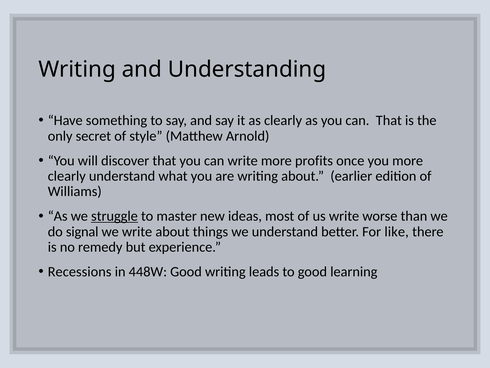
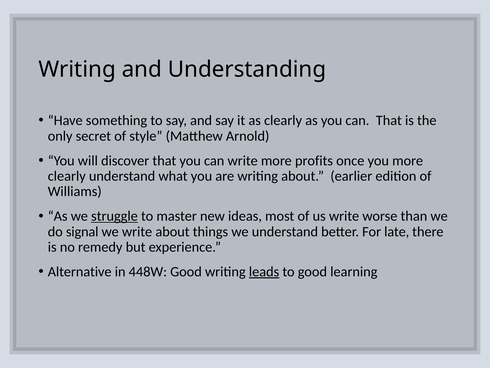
like: like -> late
Recessions: Recessions -> Alternative
leads underline: none -> present
